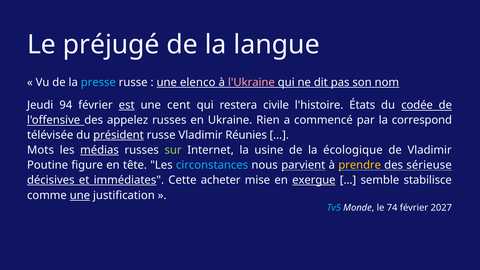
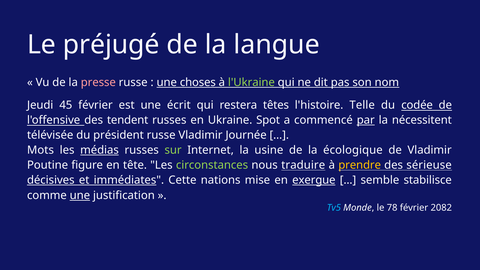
presse colour: light blue -> pink
elenco: elenco -> choses
l'Ukraine colour: pink -> light green
94: 94 -> 45
est underline: present -> none
cent: cent -> écrit
civile: civile -> têtes
États: États -> Telle
appelez: appelez -> tendent
Rien: Rien -> Spot
par underline: none -> present
correspond: correspond -> nécessitent
président underline: present -> none
Réunies: Réunies -> Journée
circonstances colour: light blue -> light green
parvient: parvient -> traduire
acheter: acheter -> nations
74: 74 -> 78
2027: 2027 -> 2082
